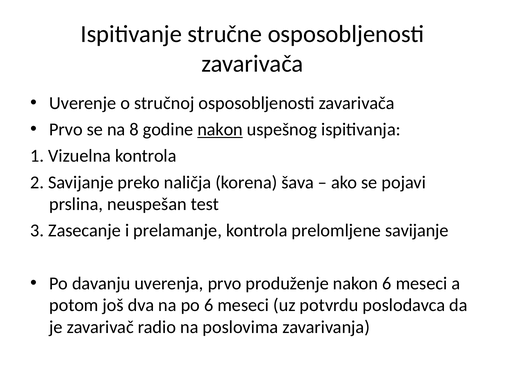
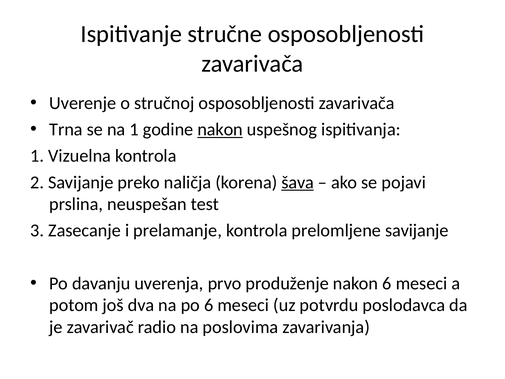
Prvo at (66, 129): Prvo -> Trna
na 8: 8 -> 1
šava underline: none -> present
